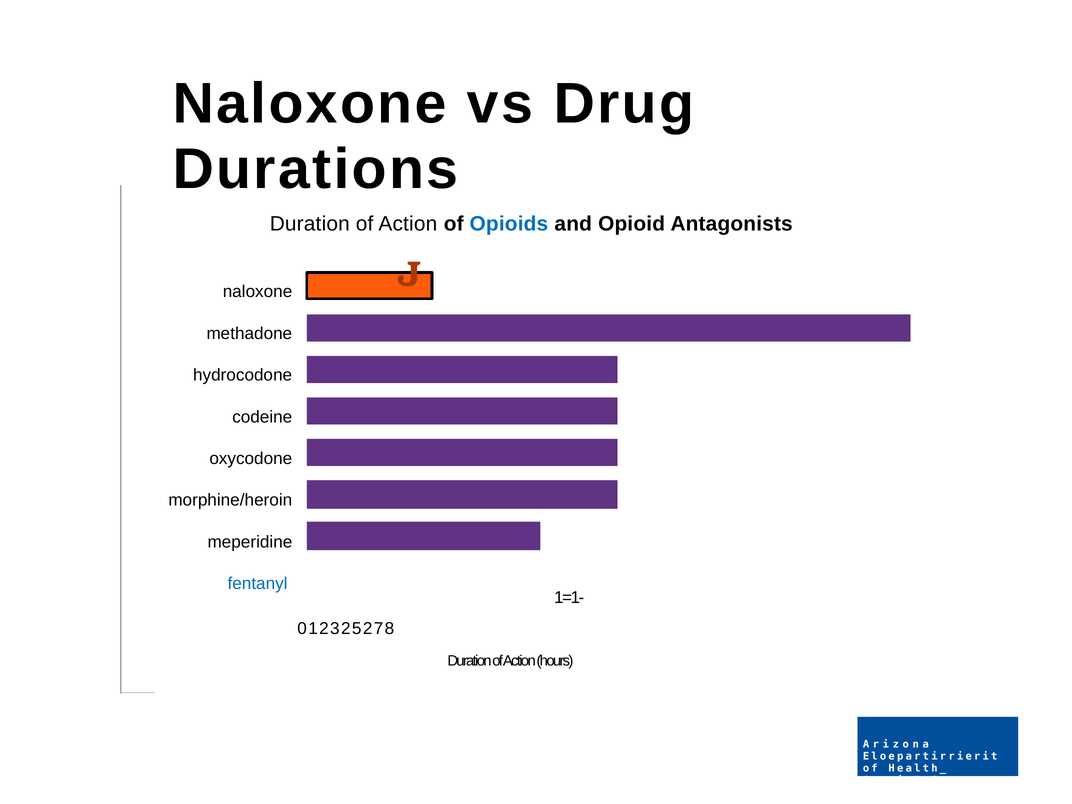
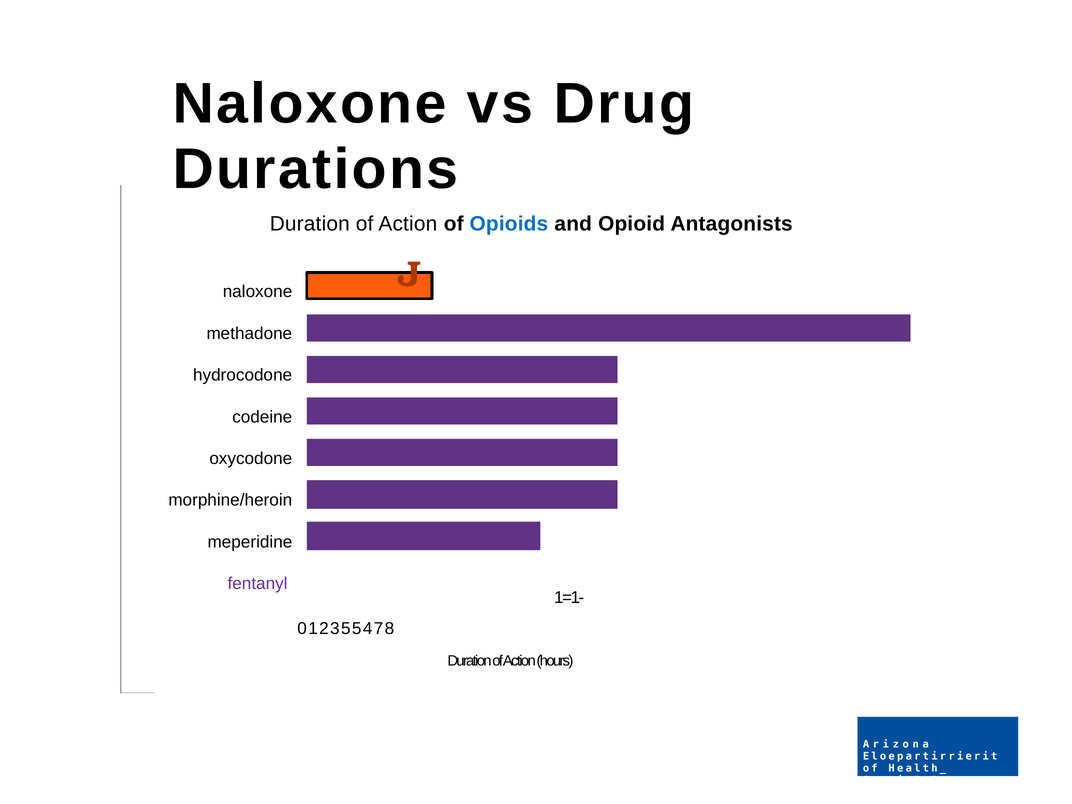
fentanyl colour: blue -> purple
3 2: 2 -> 5
5 2: 2 -> 4
